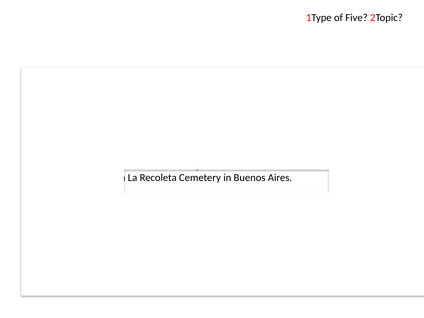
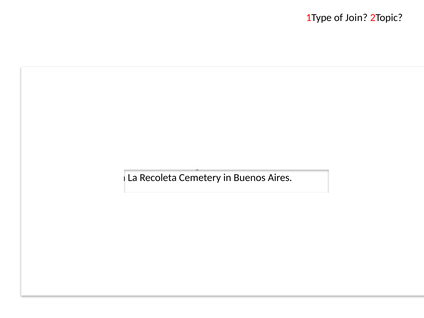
Five: Five -> Join
